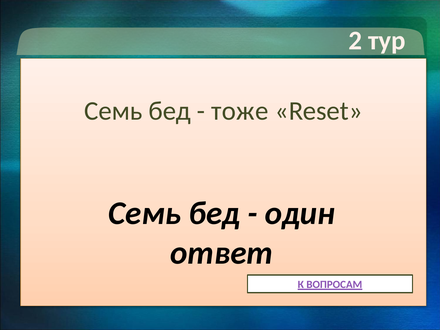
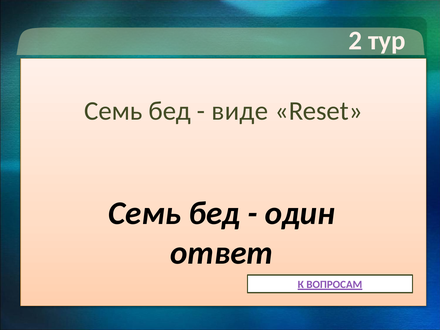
тоже: тоже -> виде
